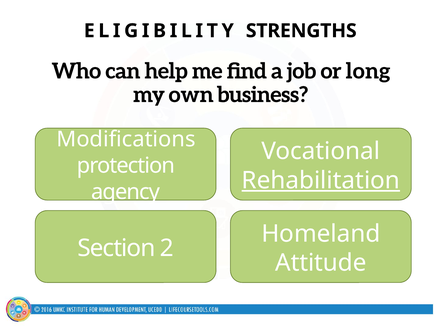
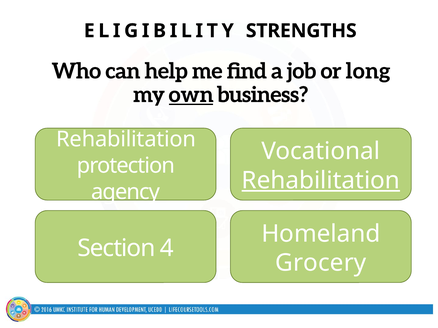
own underline: none -> present
Modifications at (126, 140): Modifications -> Rehabilitation
2: 2 -> 4
Attitude: Attitude -> Grocery
